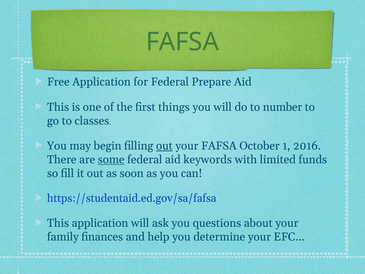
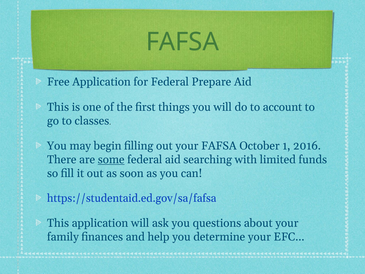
number: number -> account
out at (164, 146) underline: present -> none
keywords: keywords -> searching
